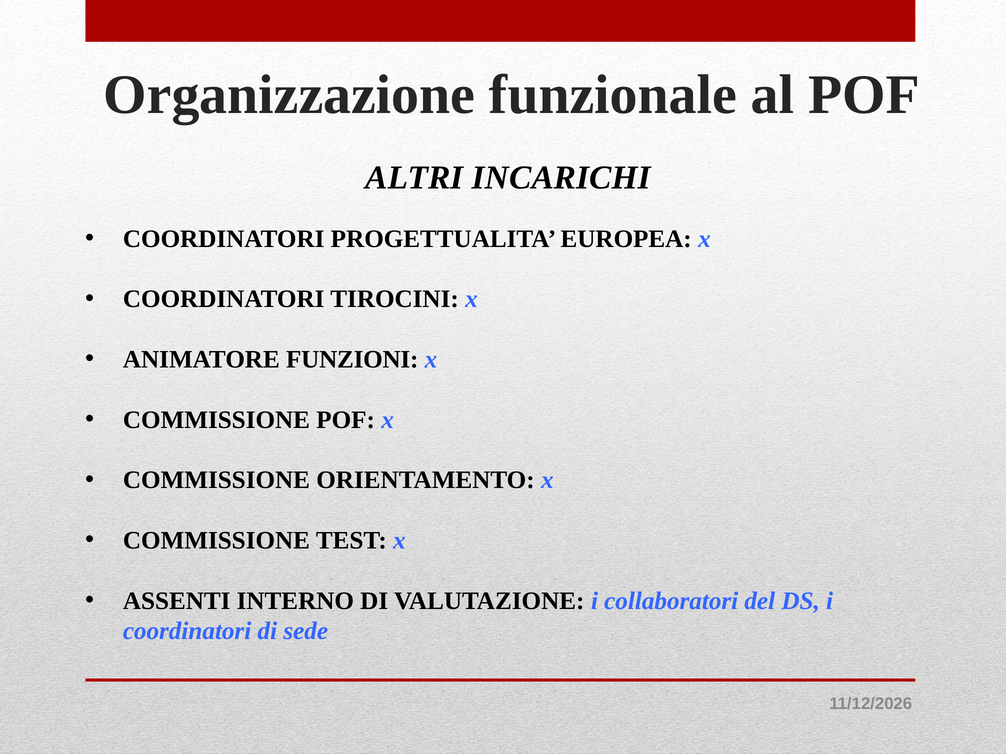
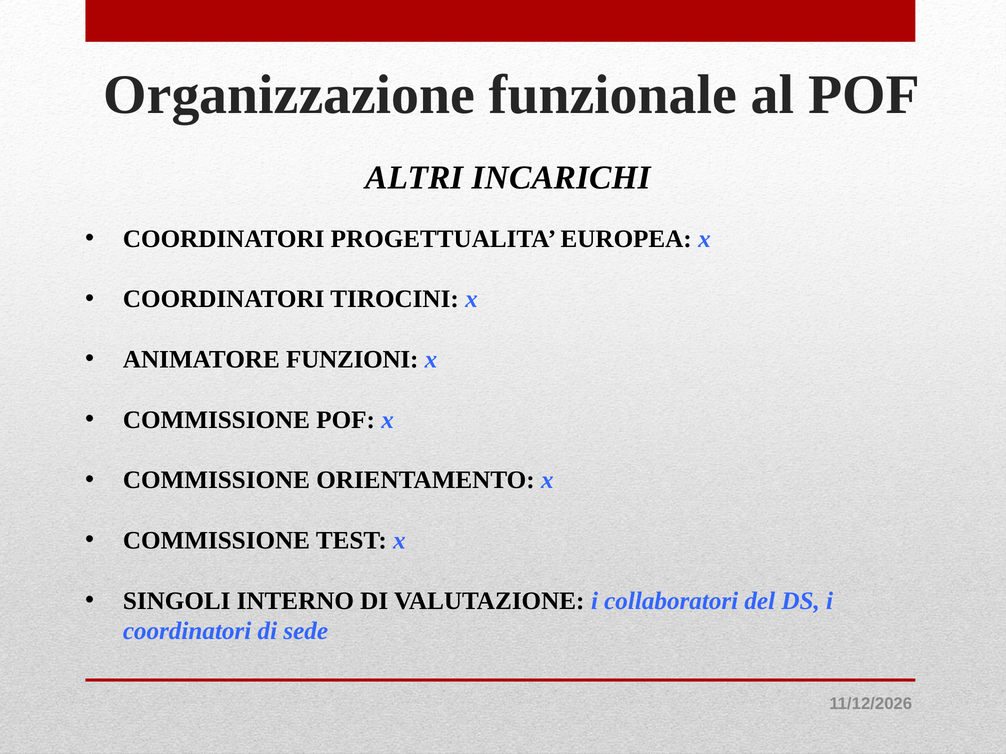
ASSENTI: ASSENTI -> SINGOLI
